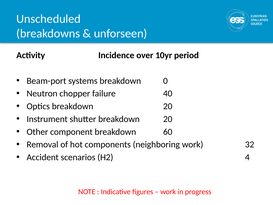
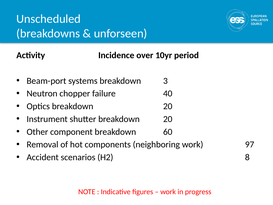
0: 0 -> 3
32: 32 -> 97
4: 4 -> 8
